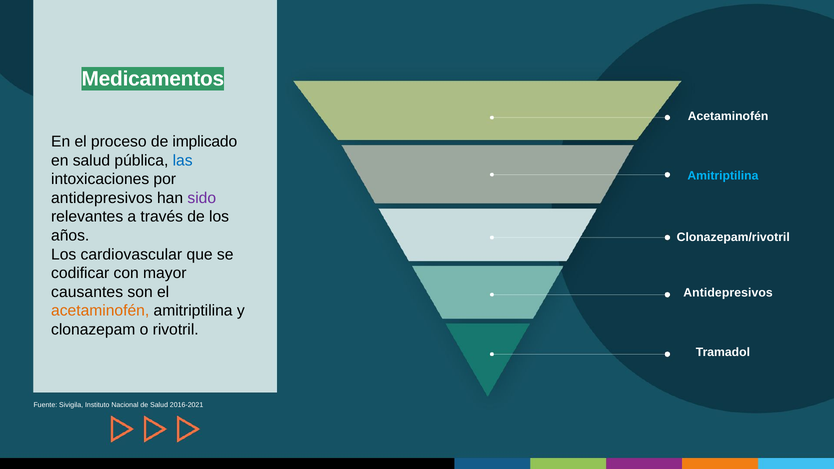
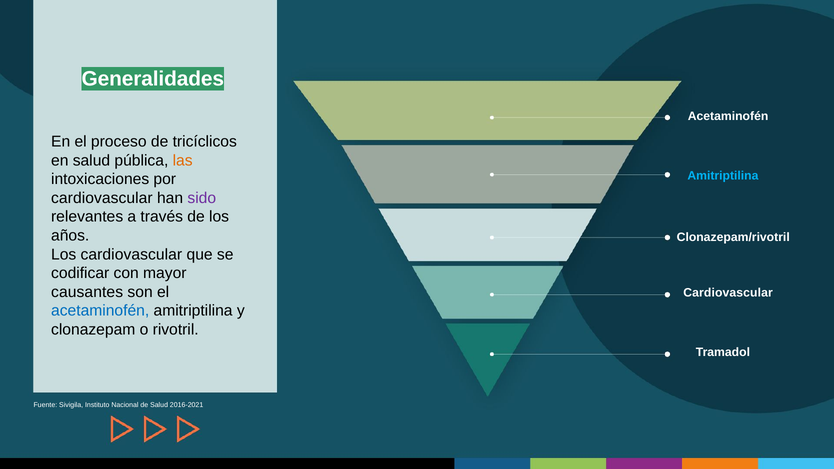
Medicamentos: Medicamentos -> Generalidades
implicado: implicado -> tricíclicos
las colour: blue -> orange
antidepresivos at (102, 198): antidepresivos -> cardiovascular
Antidepresivos at (728, 293): Antidepresivos -> Cardiovascular
acetaminofén at (100, 311) colour: orange -> blue
